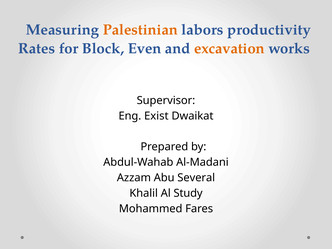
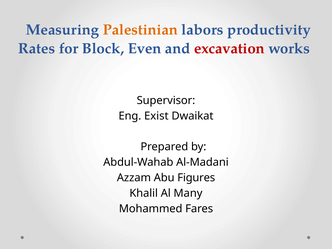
excavation colour: orange -> red
Several: Several -> Figures
Study: Study -> Many
